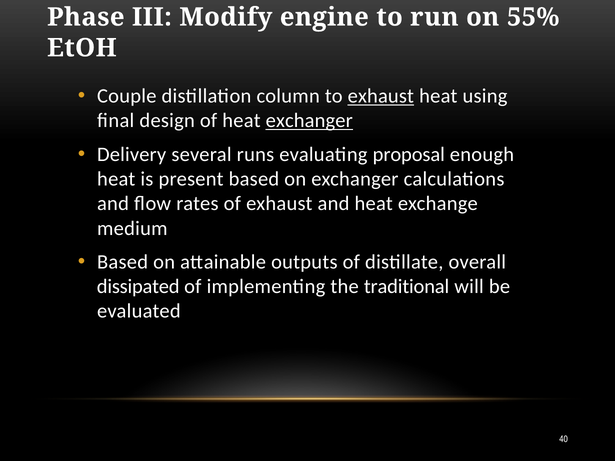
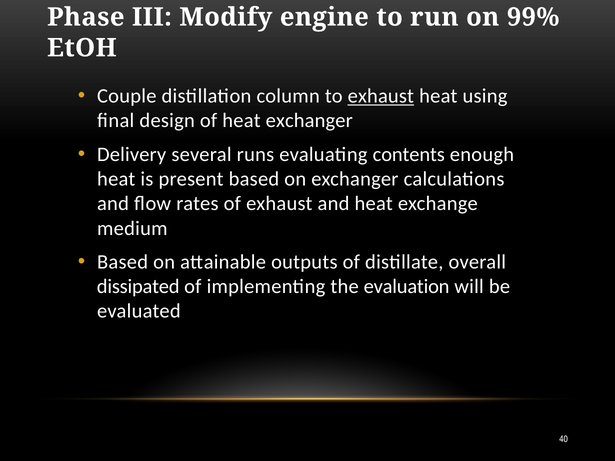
55%: 55% -> 99%
exchanger at (309, 121) underline: present -> none
proposal: proposal -> contents
traditional: traditional -> evaluation
